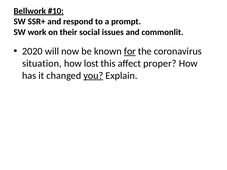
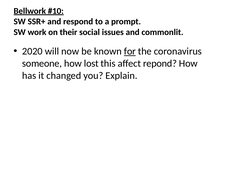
situation: situation -> someone
proper: proper -> repond
you underline: present -> none
